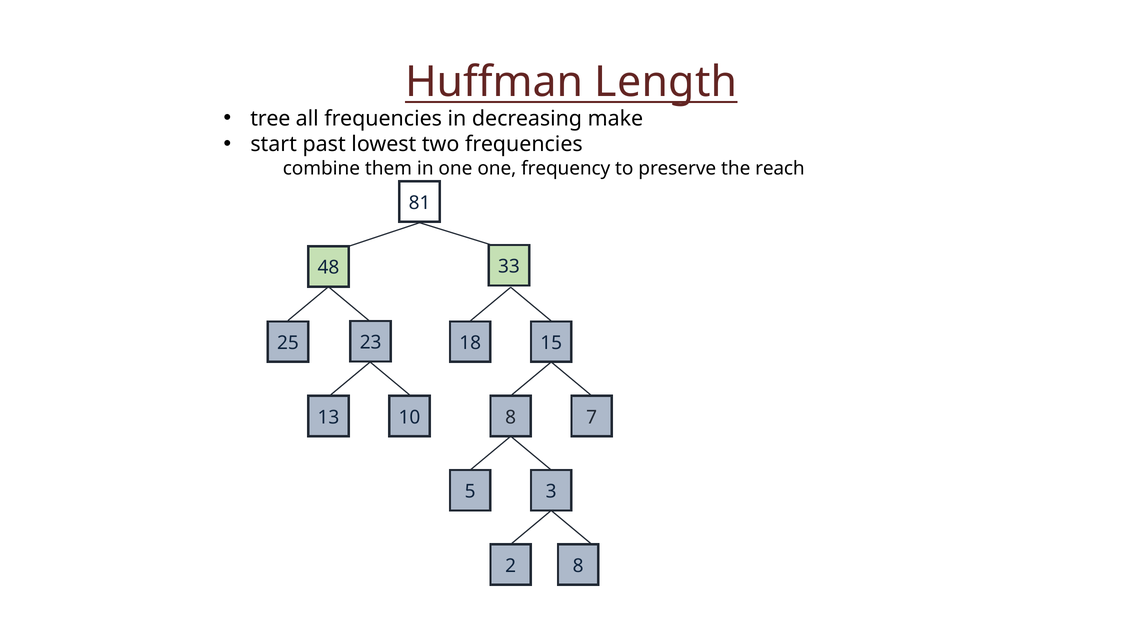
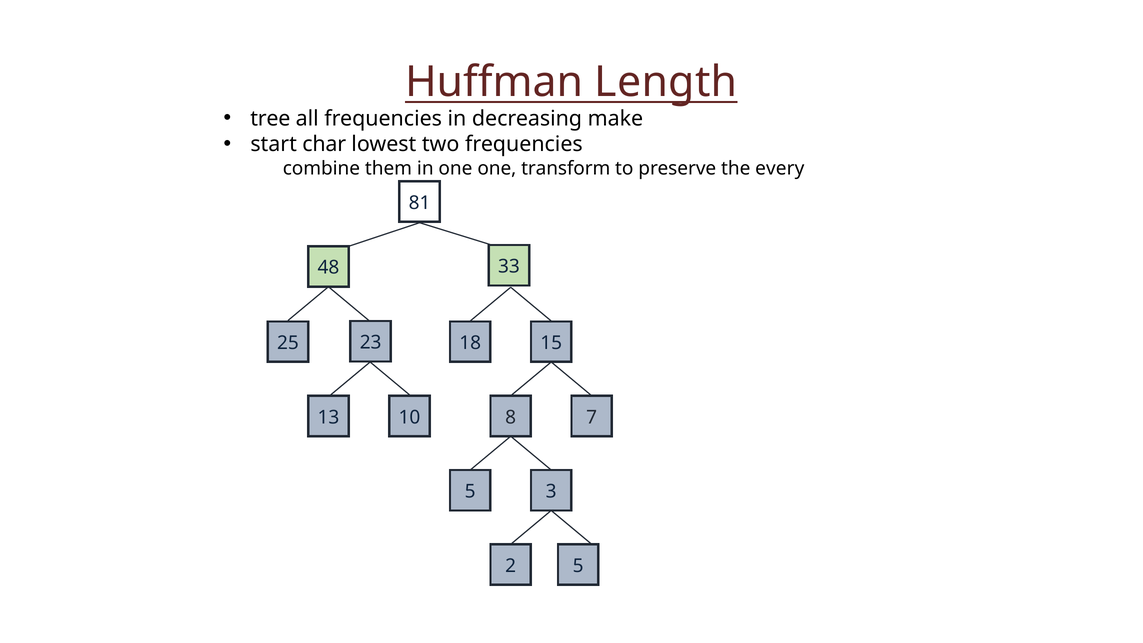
past: past -> char
frequency: frequency -> transform
reach: reach -> every
2 8: 8 -> 5
